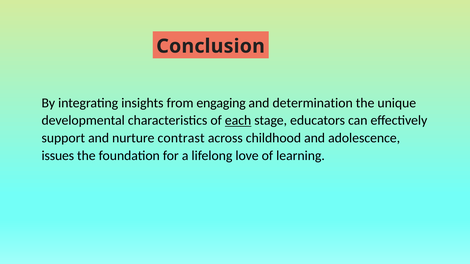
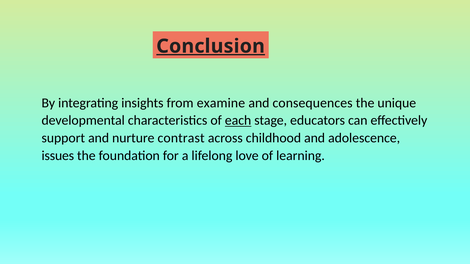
Conclusion underline: none -> present
engaging: engaging -> examine
determination: determination -> consequences
